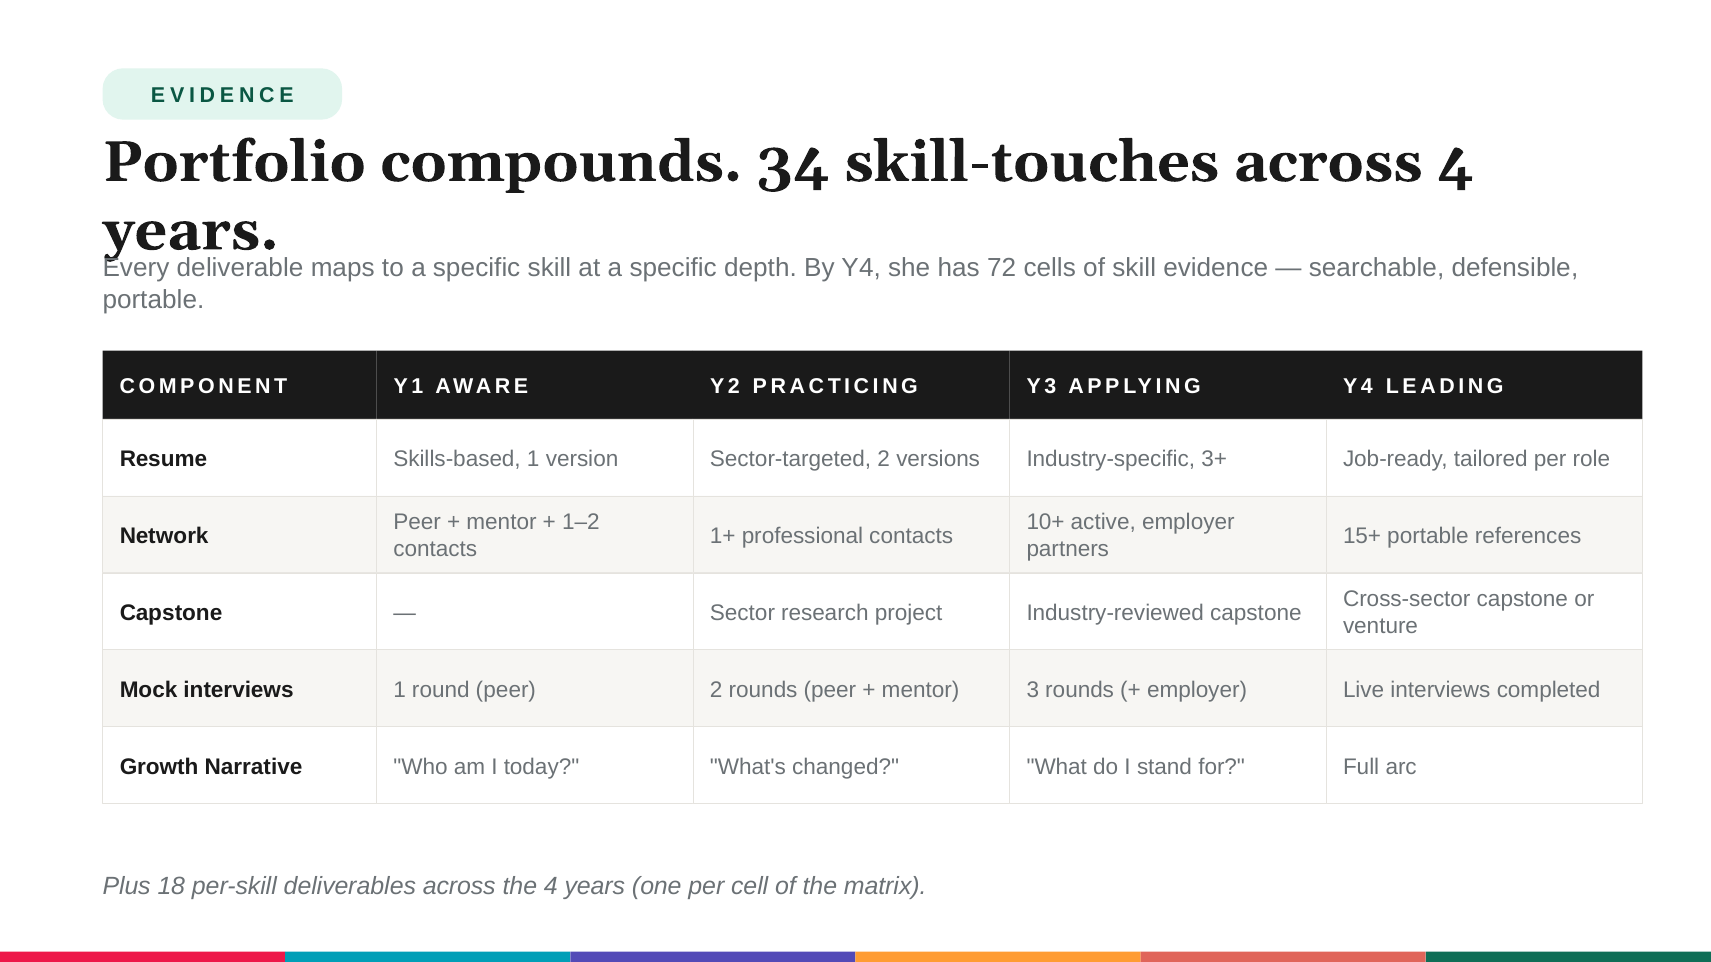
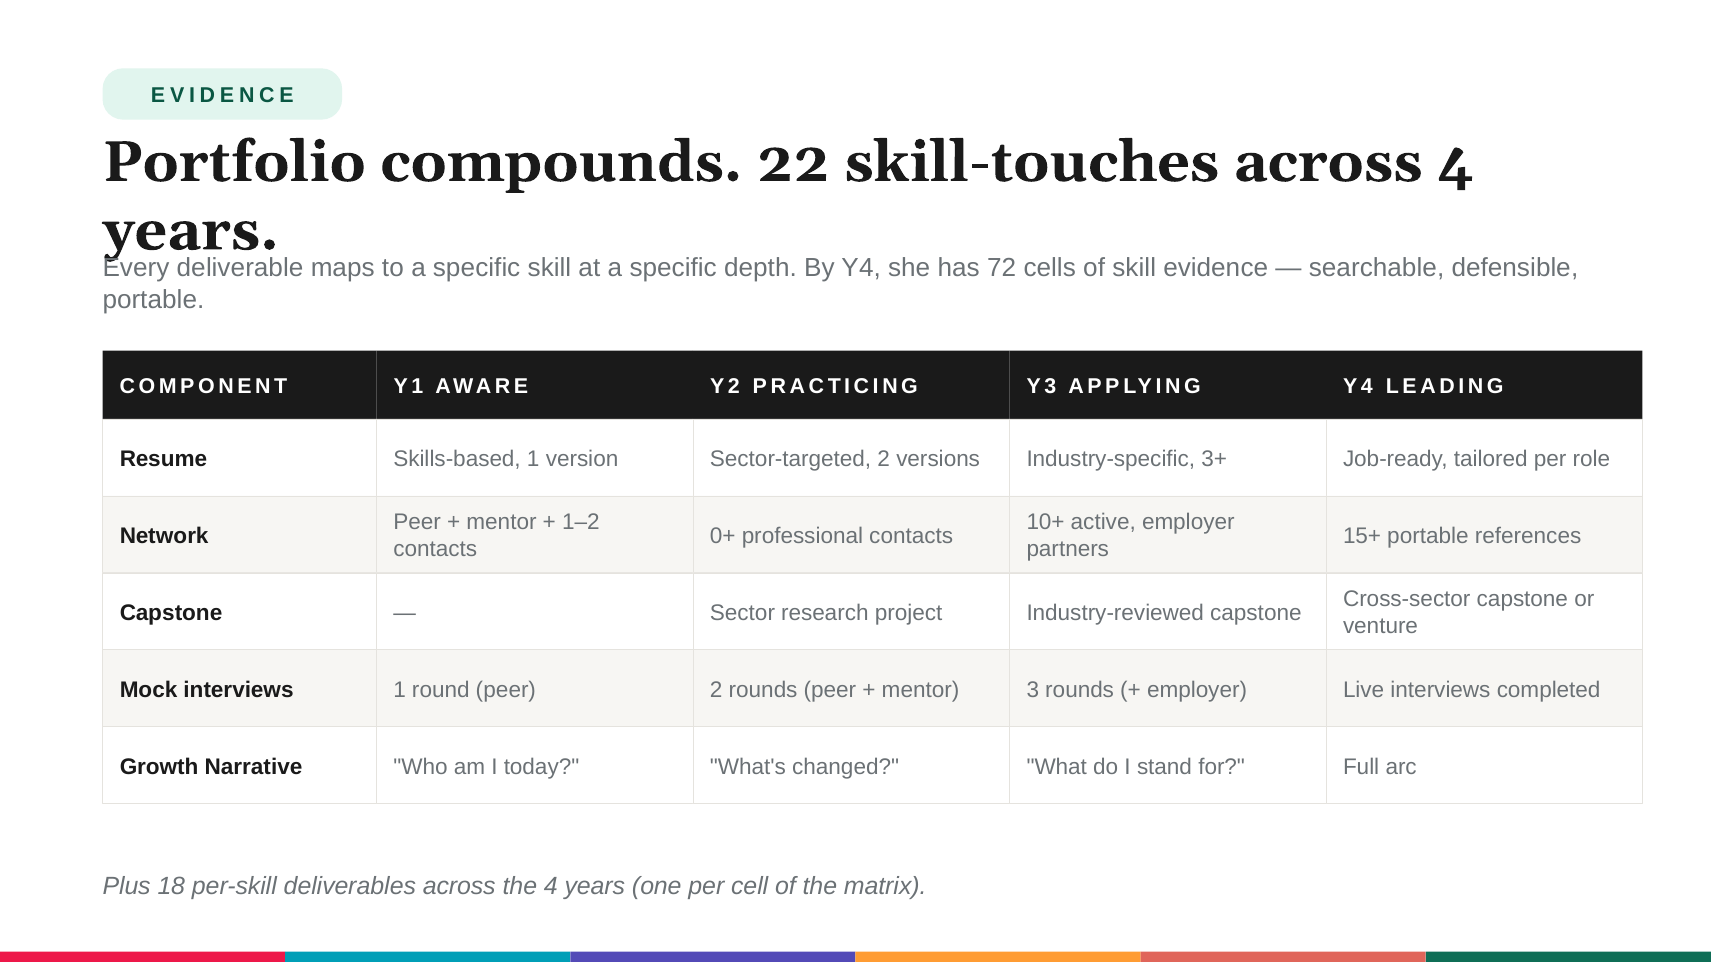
34: 34 -> 22
1+: 1+ -> 0+
